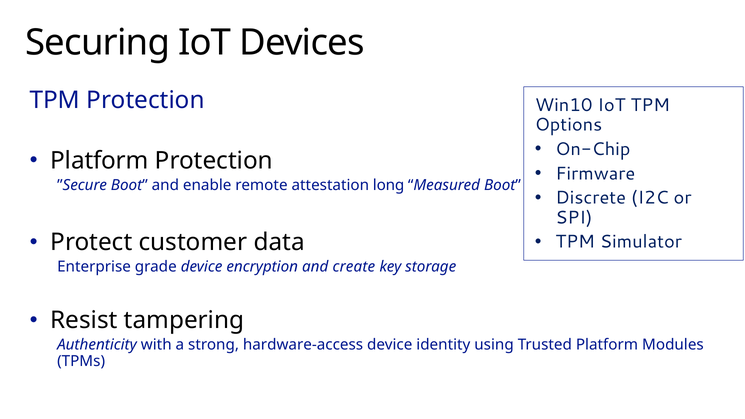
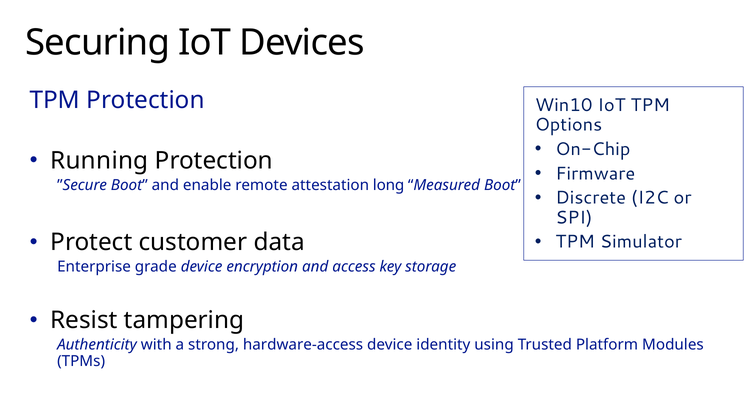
Platform at (99, 161): Platform -> Running
create: create -> access
